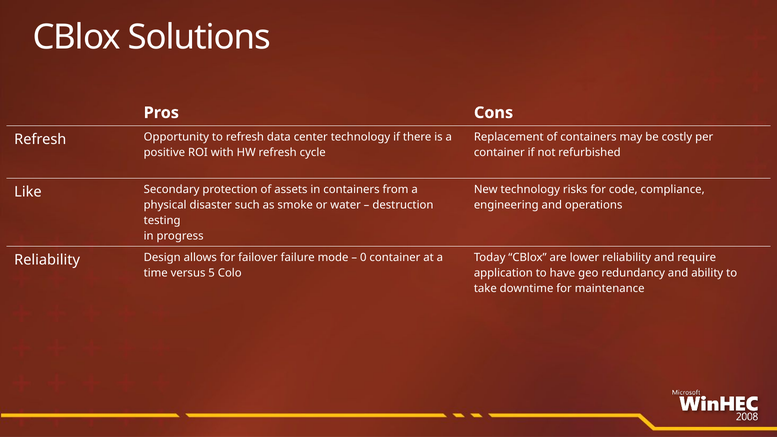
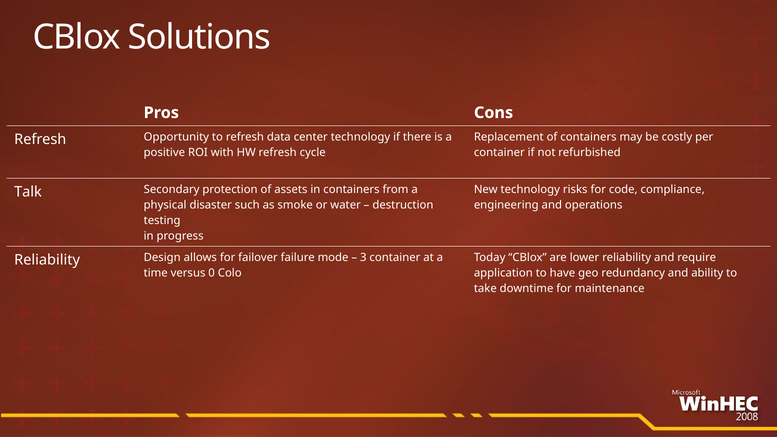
Like: Like -> Talk
0: 0 -> 3
5: 5 -> 0
